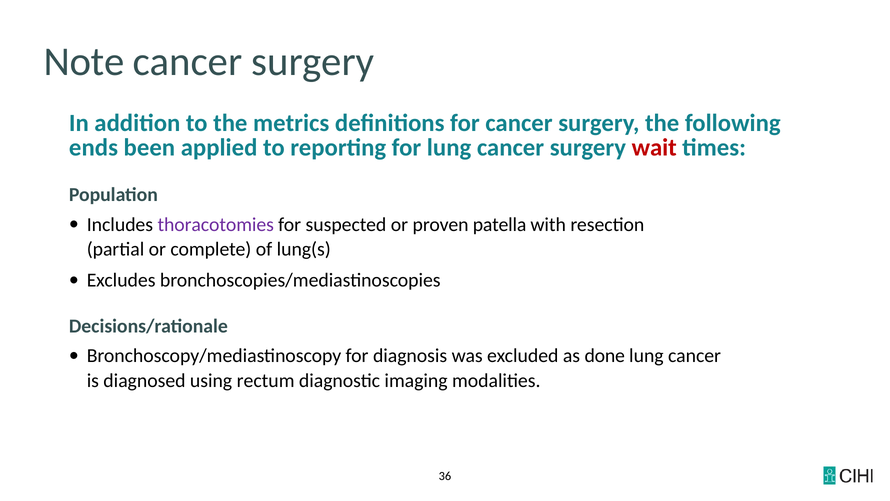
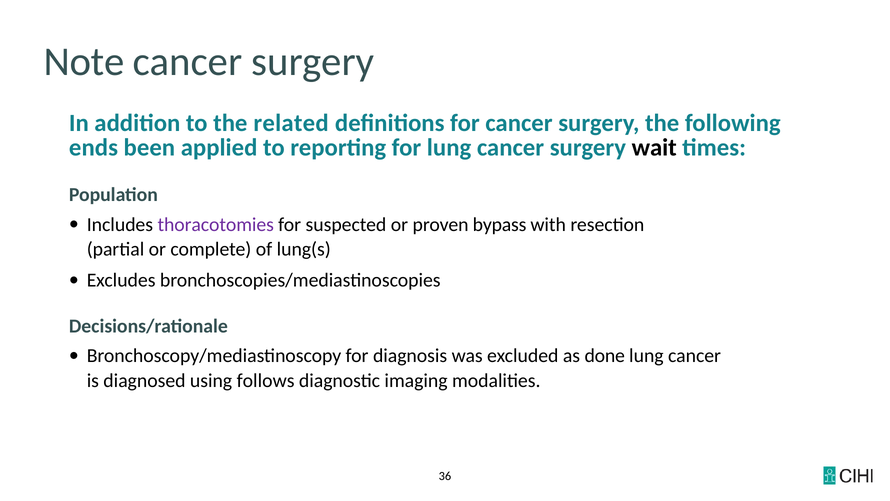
metrics: metrics -> related
wait colour: red -> black
patella: patella -> bypass
rectum: rectum -> follows
